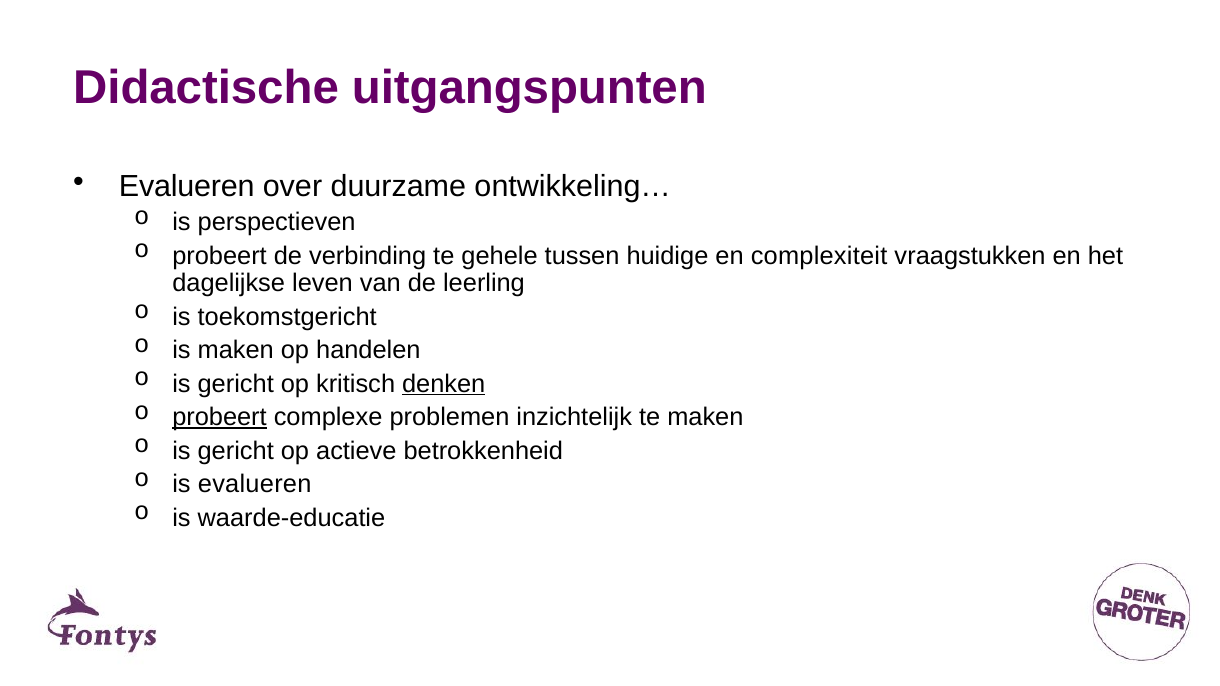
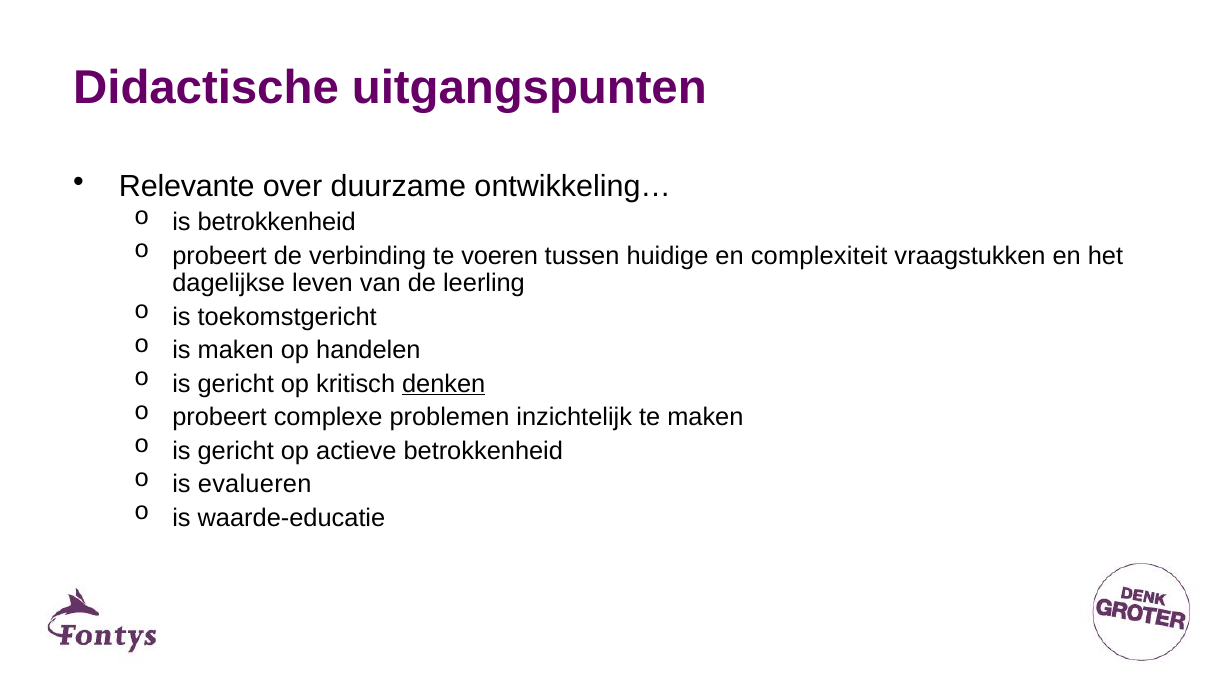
Evalueren at (187, 187): Evalueren -> Relevante
is perspectieven: perspectieven -> betrokkenheid
gehele: gehele -> voeren
probeert at (220, 417) underline: present -> none
